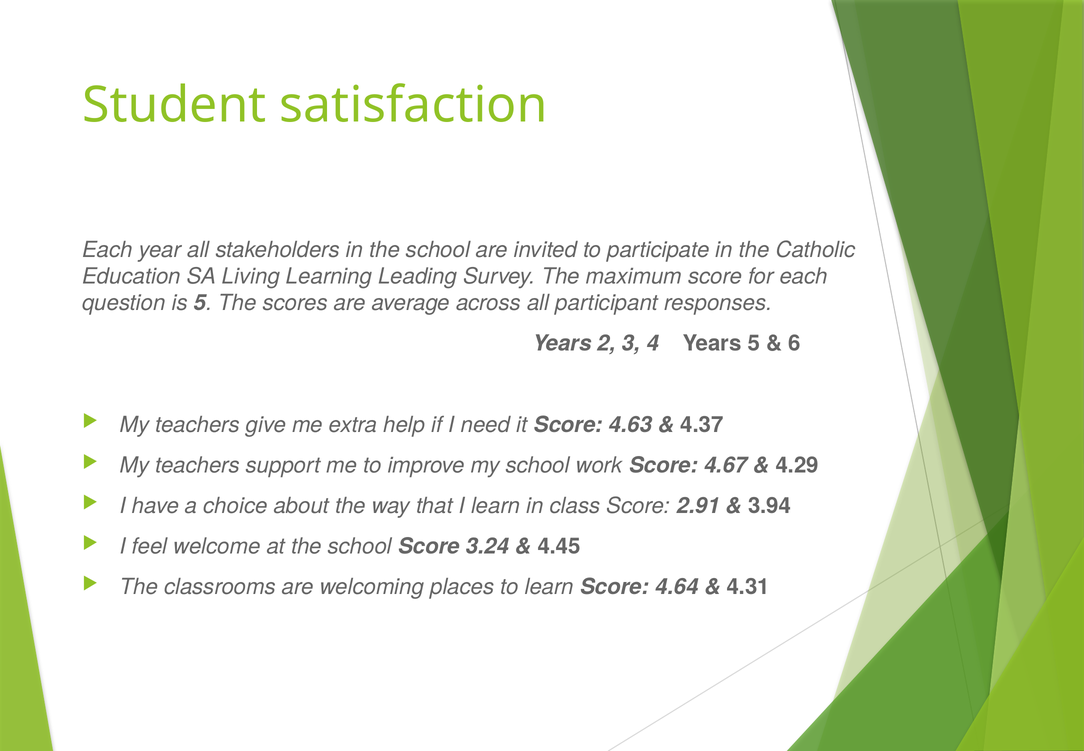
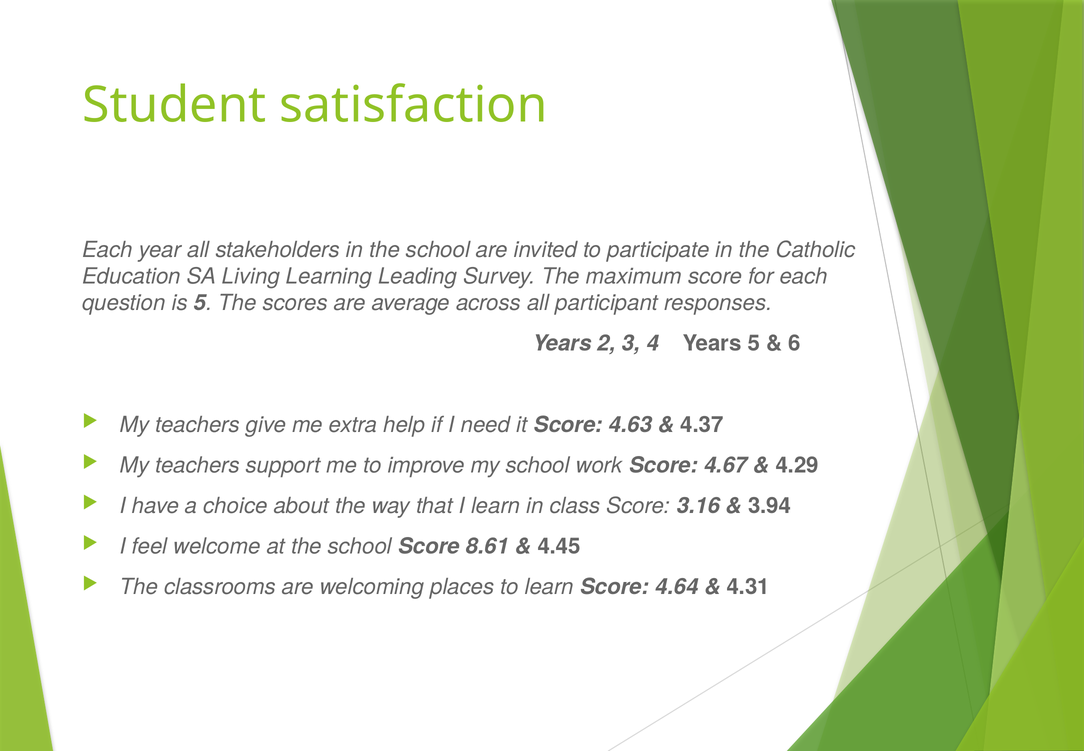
2.91: 2.91 -> 3.16
3.24: 3.24 -> 8.61
